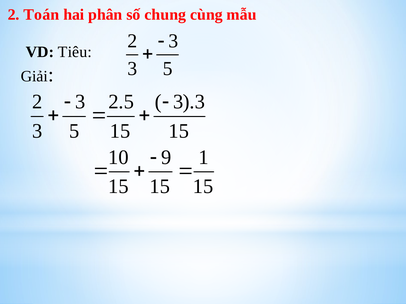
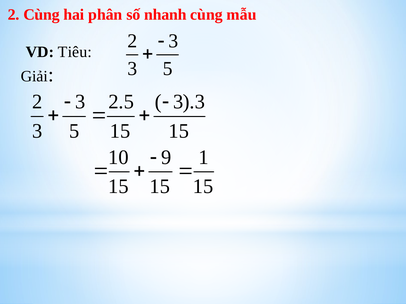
2 Toán: Toán -> Cùng
chung: chung -> nhanh
